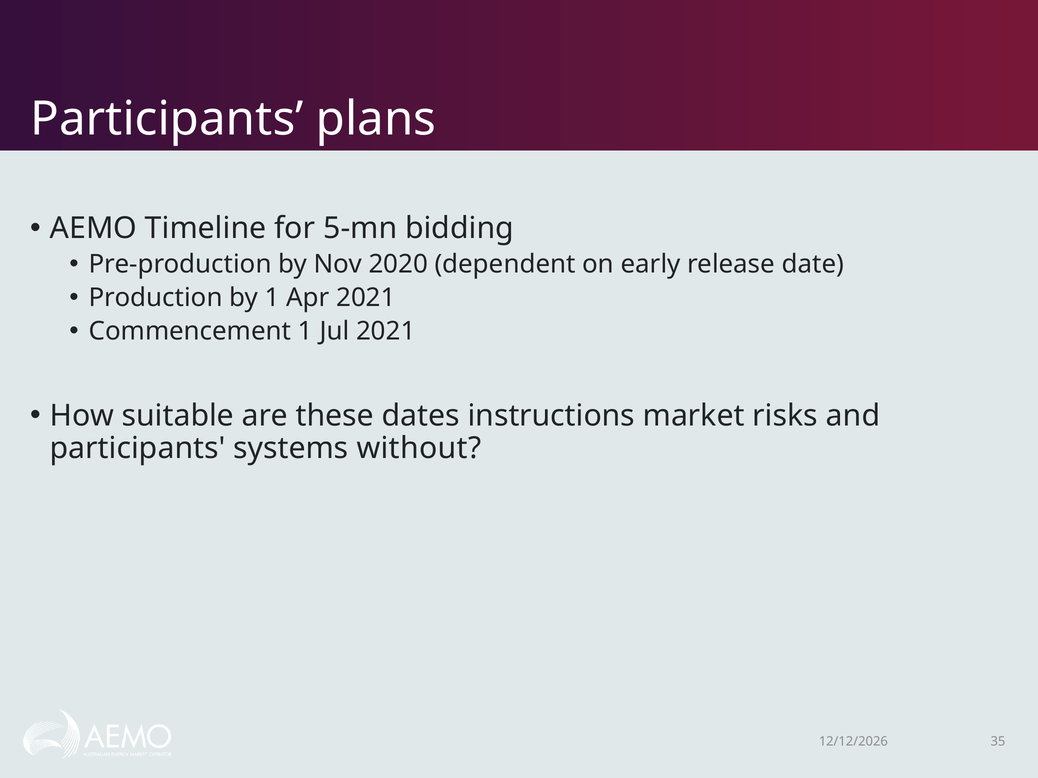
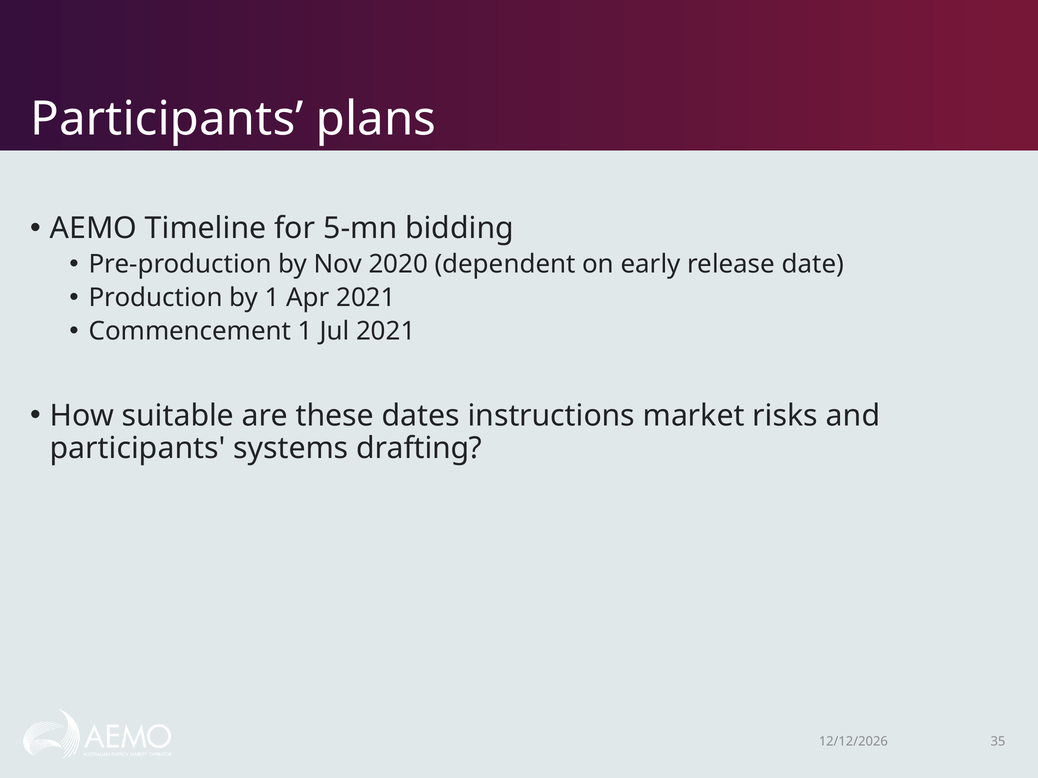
without: without -> drafting
